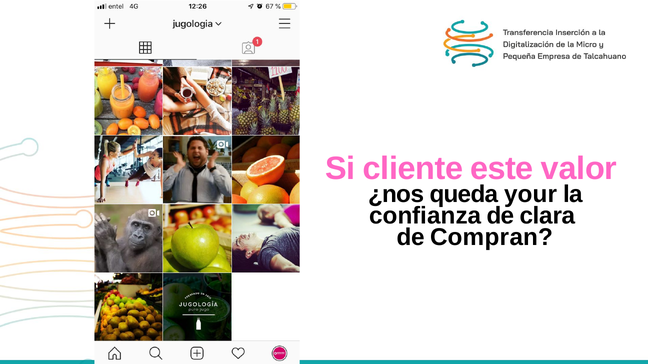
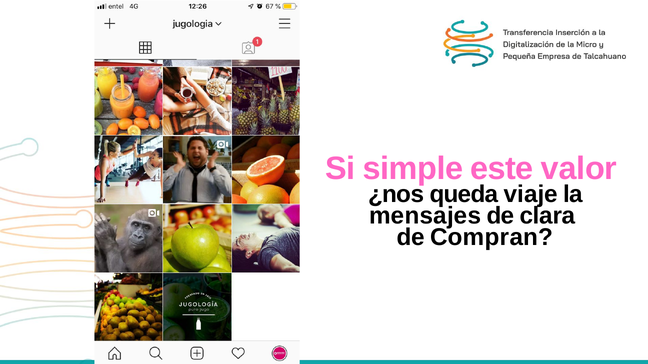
cliente: cliente -> simple
your: your -> viaje
confianza: confianza -> mensajes
